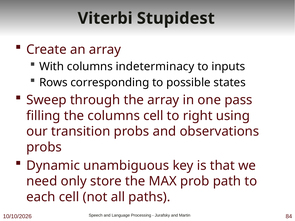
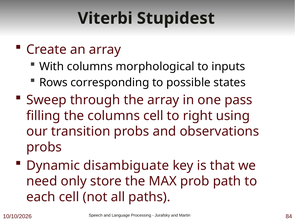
indeterminacy: indeterminacy -> morphological
unambiguous: unambiguous -> disambiguate
